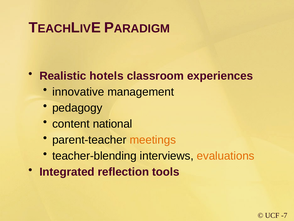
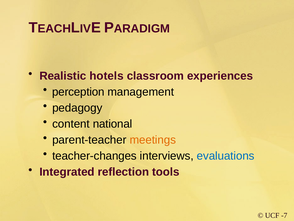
innovative: innovative -> perception
teacher-blending: teacher-blending -> teacher-changes
evaluations colour: orange -> blue
